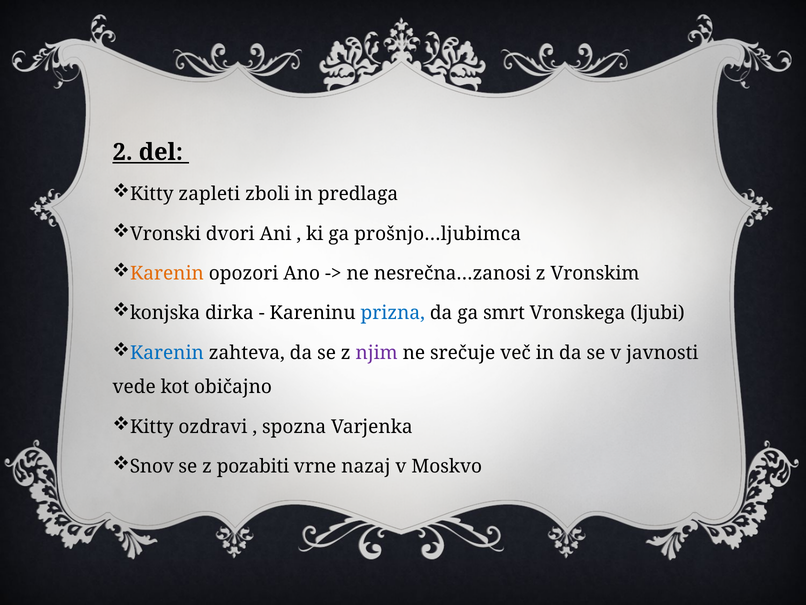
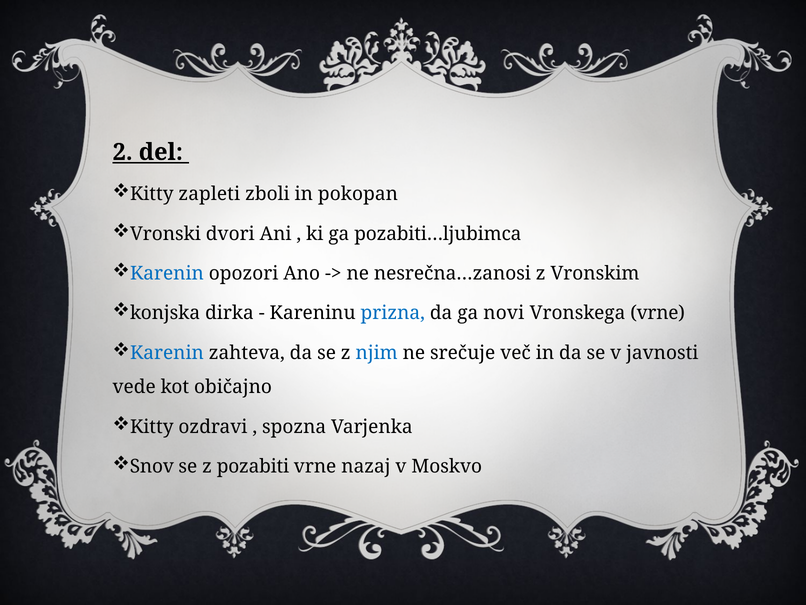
predlaga: predlaga -> pokopan
prošnjo…ljubimca: prošnjo…ljubimca -> pozabiti…ljubimca
Karenin at (167, 273) colour: orange -> blue
smrt: smrt -> novi
Vronskega ljubi: ljubi -> vrne
njim colour: purple -> blue
